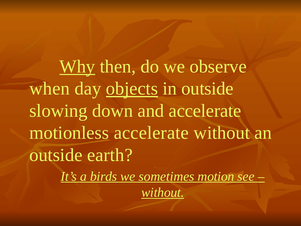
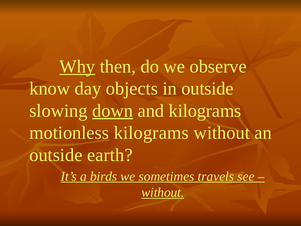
when: when -> know
objects underline: present -> none
down underline: none -> present
and accelerate: accelerate -> kilograms
motionless accelerate: accelerate -> kilograms
motion: motion -> travels
